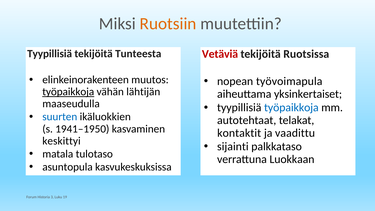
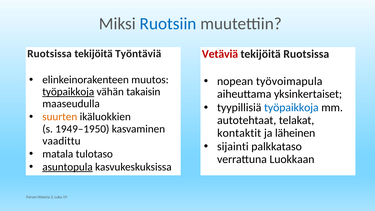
Ruotsiin colour: orange -> blue
Tyypillisiä at (50, 54): Tyypillisiä -> Ruotsissa
Tunteesta: Tunteesta -> Työntäviä
lähtijän: lähtijän -> takaisin
suurten colour: blue -> orange
1941–1950: 1941–1950 -> 1949–1950
vaadittu: vaadittu -> läheinen
keskittyi: keskittyi -> vaadittu
asuntopula underline: none -> present
